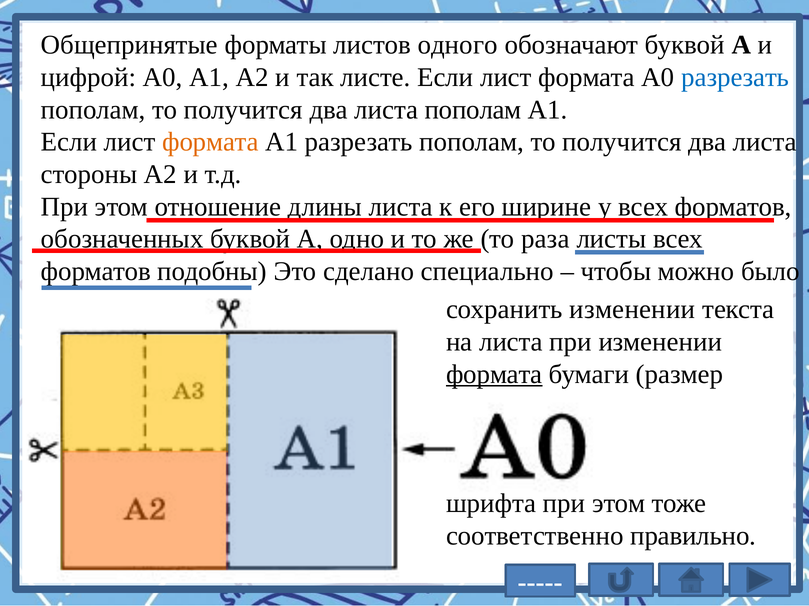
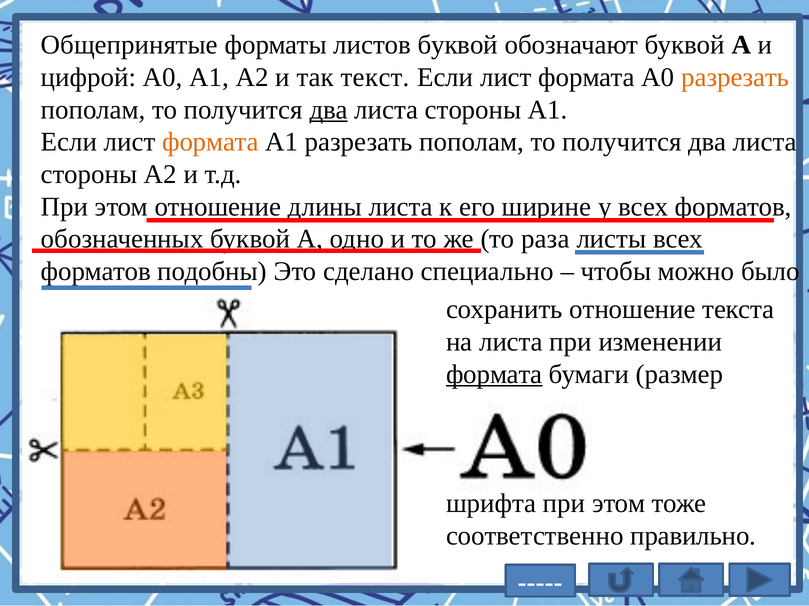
листов одного: одного -> буквой
листе: листе -> текст
разрезать at (735, 77) colour: blue -> orange
два at (329, 110) underline: none -> present
пополам at (473, 110): пополам -> стороны
сохранить изменении: изменении -> отношение
